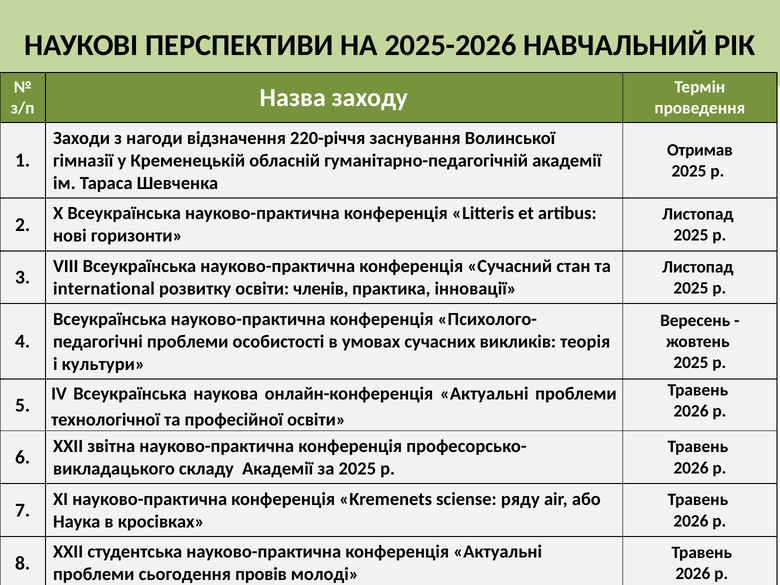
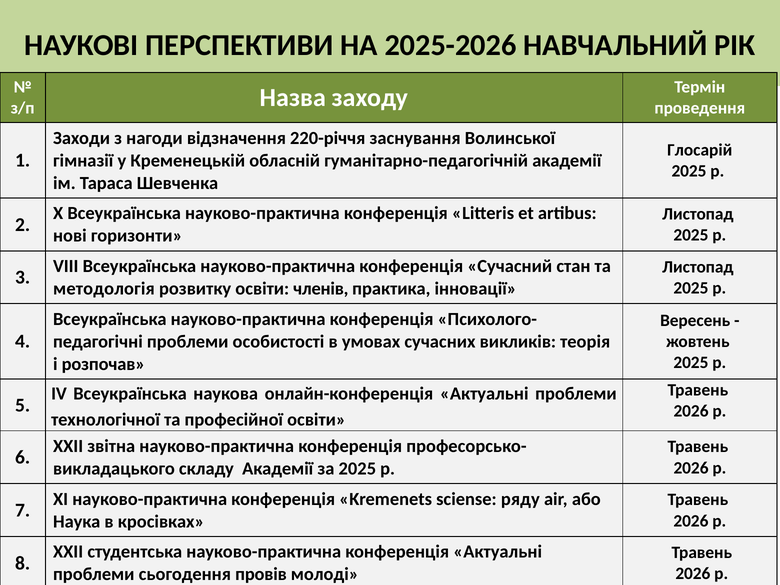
Отримав: Отримав -> Глосарій
іnternational: іnternational -> методологія
культури: культури -> розпочав
